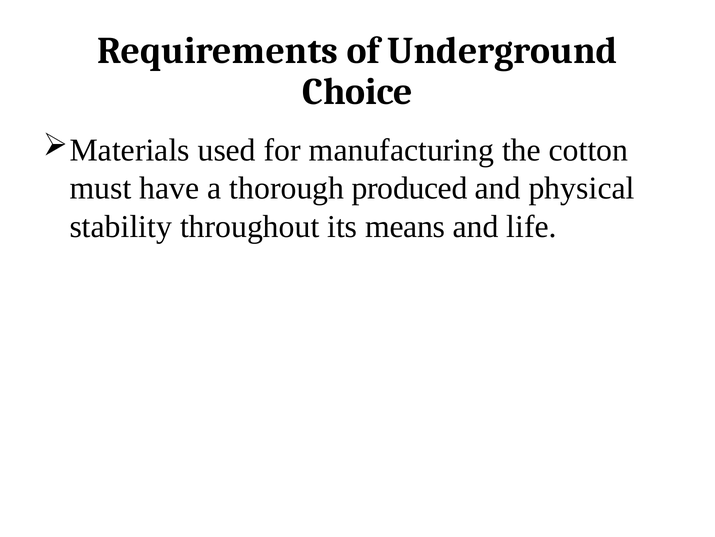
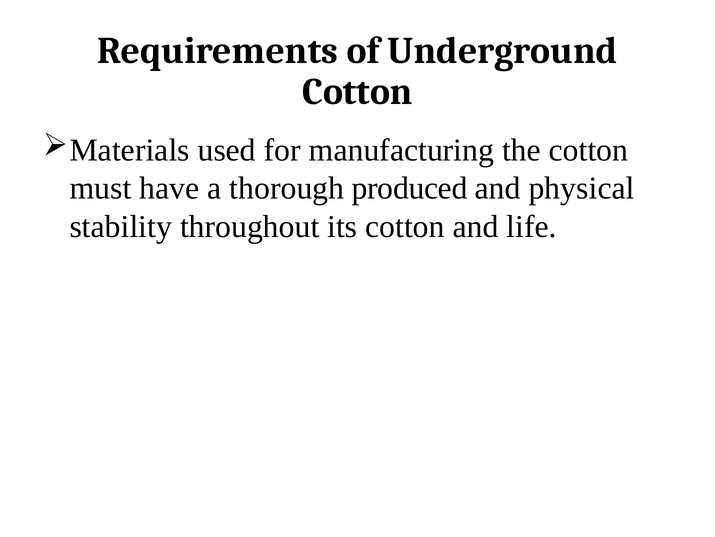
Choice at (358, 91): Choice -> Cotton
its means: means -> cotton
